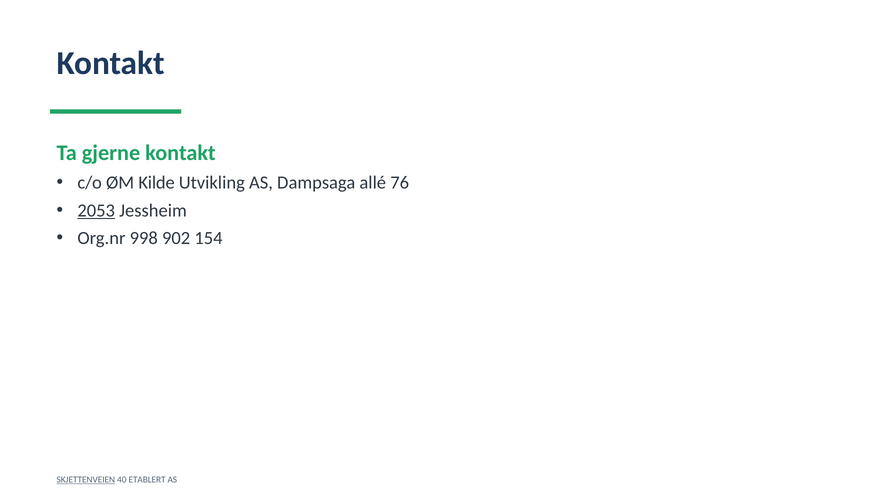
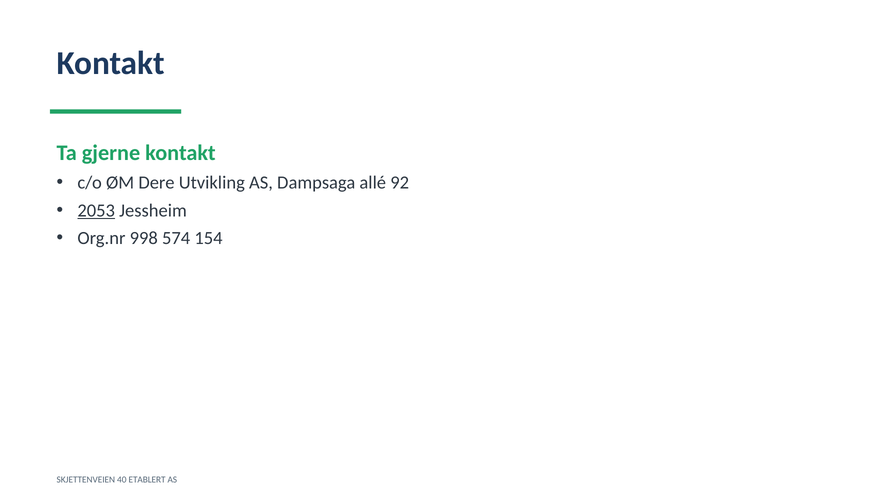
Kilde: Kilde -> Dere
76: 76 -> 92
902: 902 -> 574
SKJETTENVEIEN underline: present -> none
